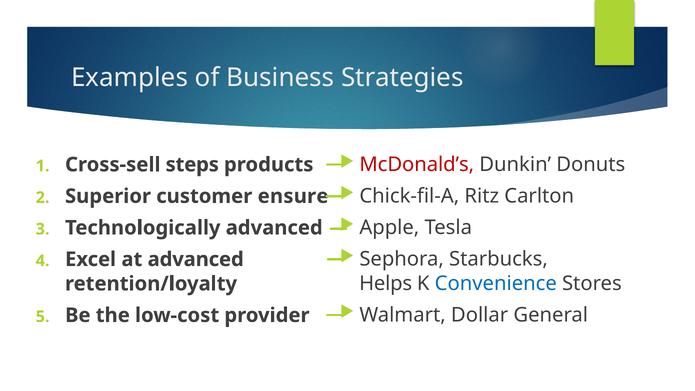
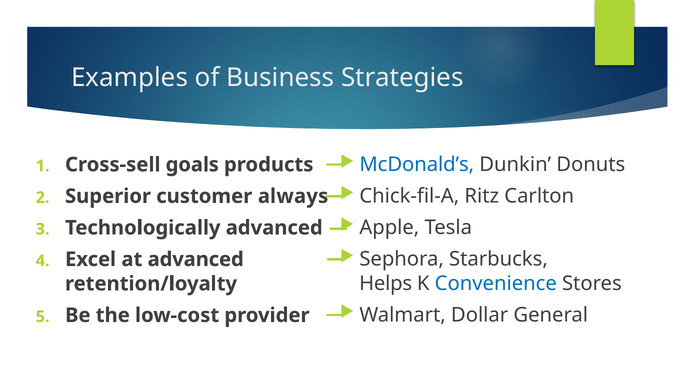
McDonald’s colour: red -> blue
steps: steps -> goals
ensure: ensure -> always
